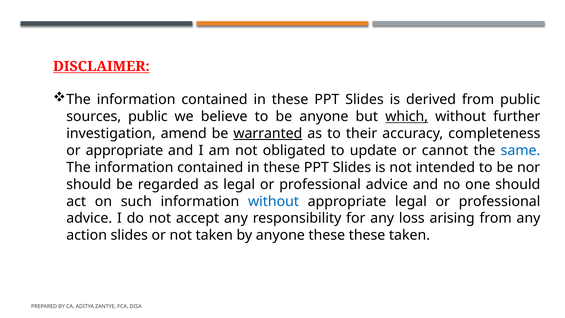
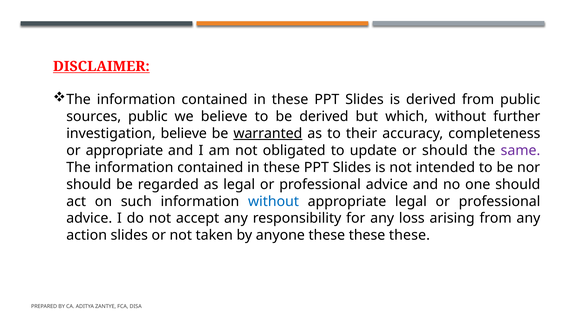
be anyone: anyone -> derived
which underline: present -> none
investigation amend: amend -> believe
or cannot: cannot -> should
same colour: blue -> purple
taken at (410, 235): taken -> these
